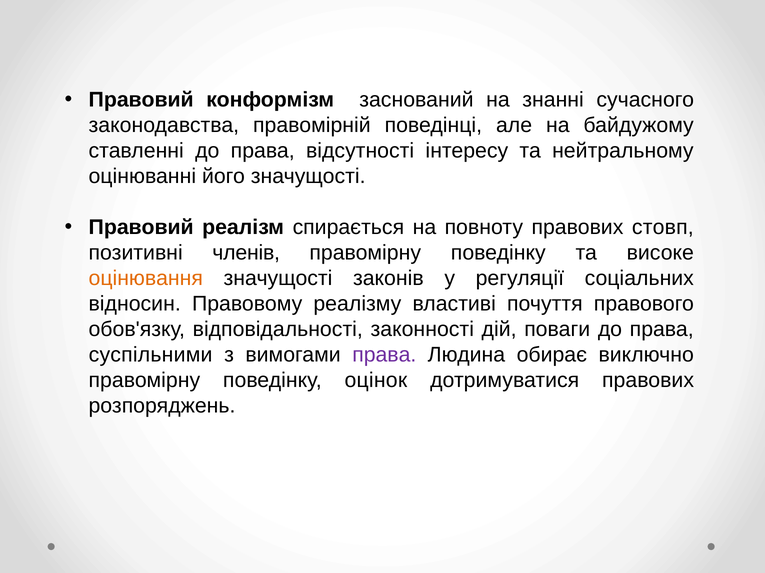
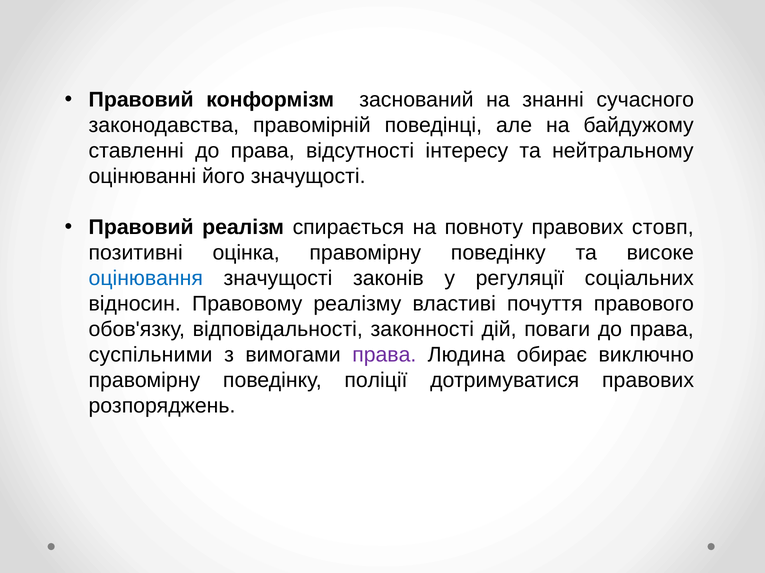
членів: членів -> оцінка
оцінювання colour: orange -> blue
оцінок: оцінок -> поліції
